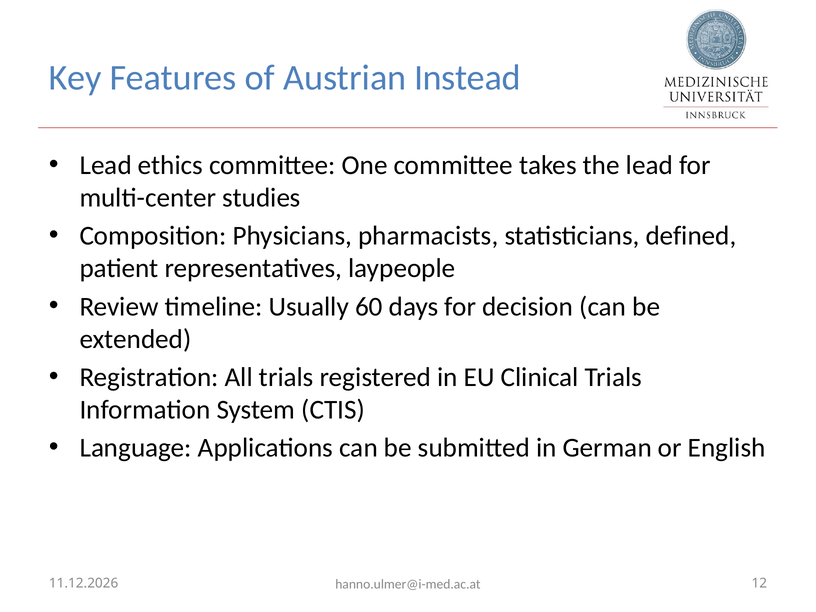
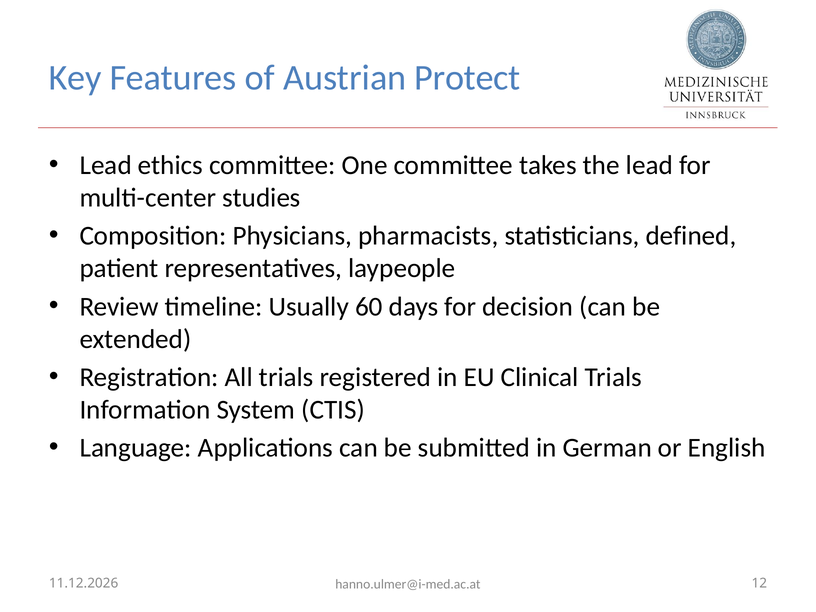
Instead: Instead -> Protect
